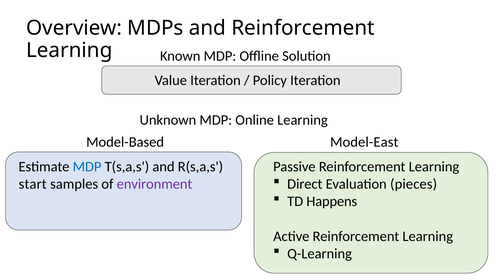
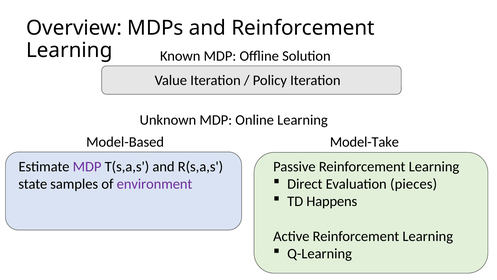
Model-East: Model-East -> Model-Take
MDP at (87, 166) colour: blue -> purple
start: start -> state
